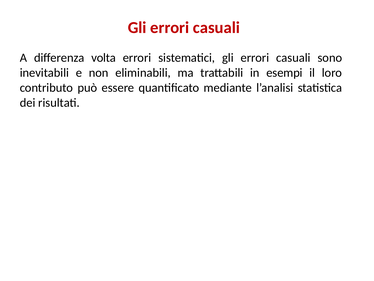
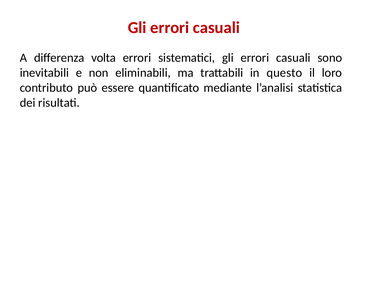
esempi: esempi -> questo
